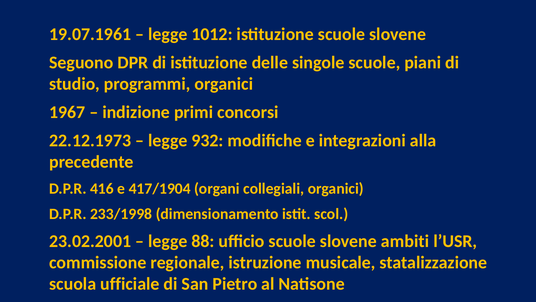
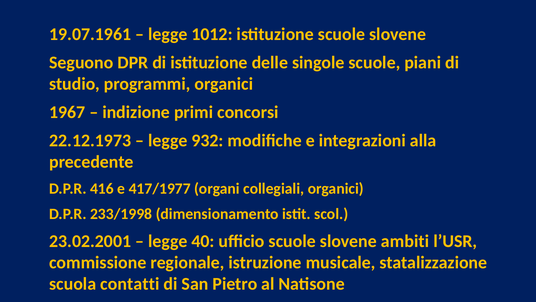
417/1904: 417/1904 -> 417/1977
88: 88 -> 40
ufficiale: ufficiale -> contatti
